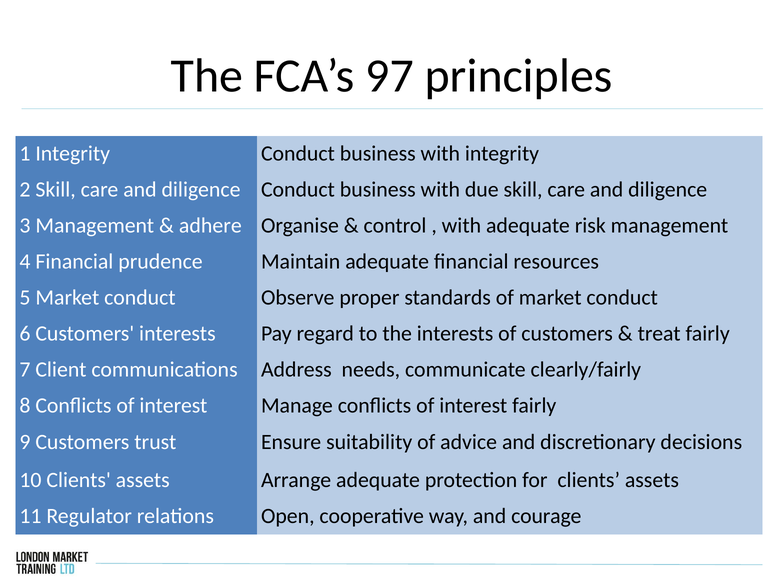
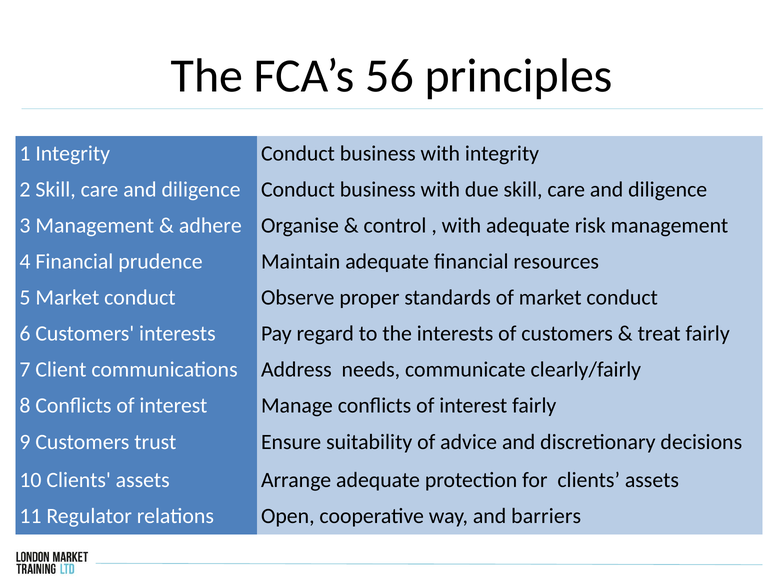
97: 97 -> 56
courage: courage -> barriers
